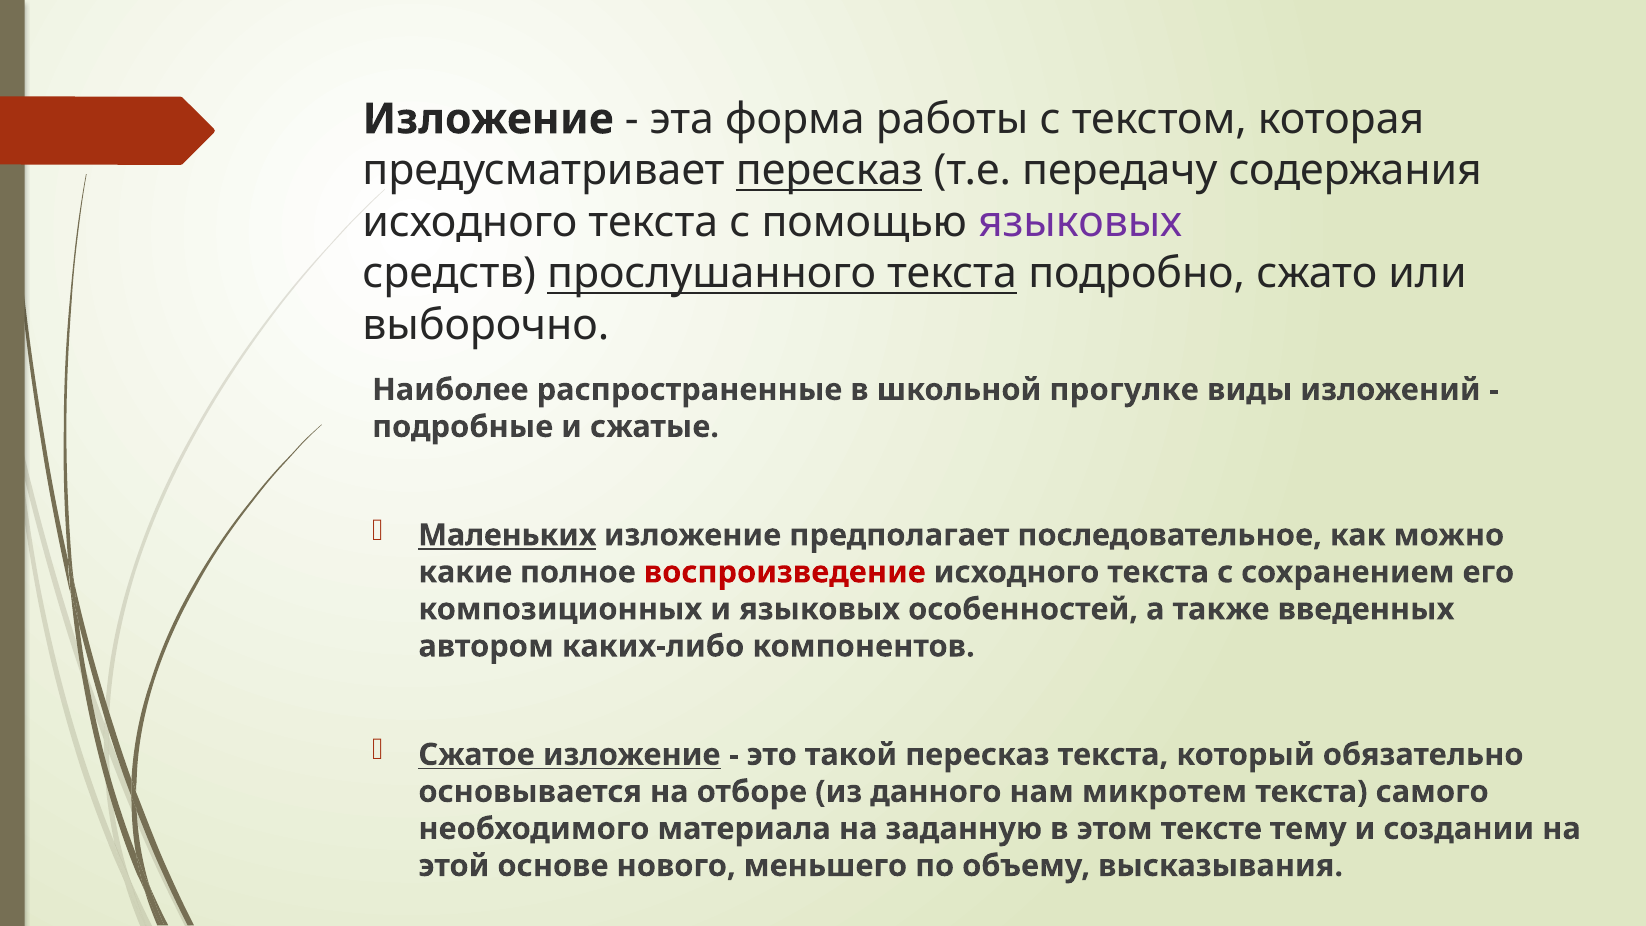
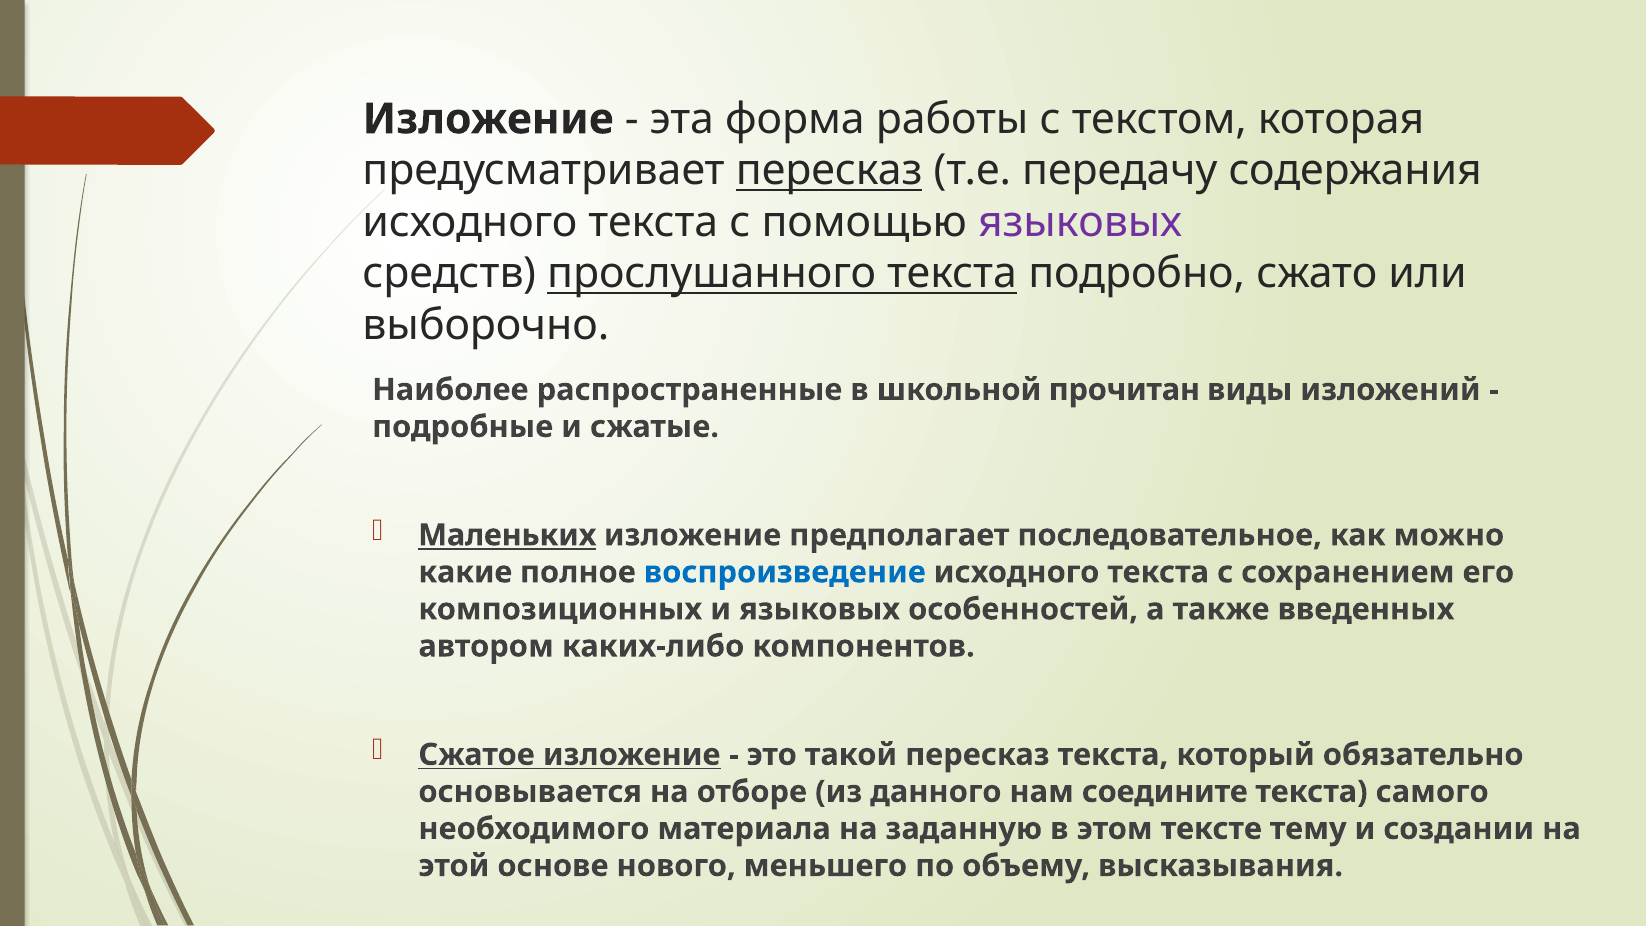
прогулке: прогулке -> прочитан
воспроизведение colour: red -> blue
микротем: микротем -> соедините
